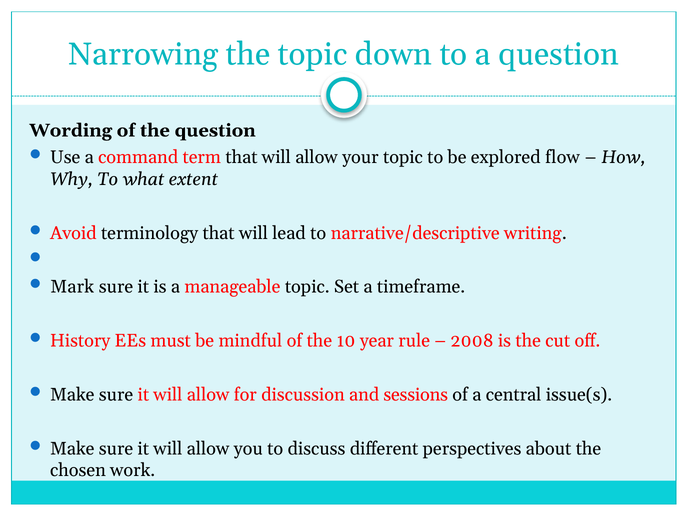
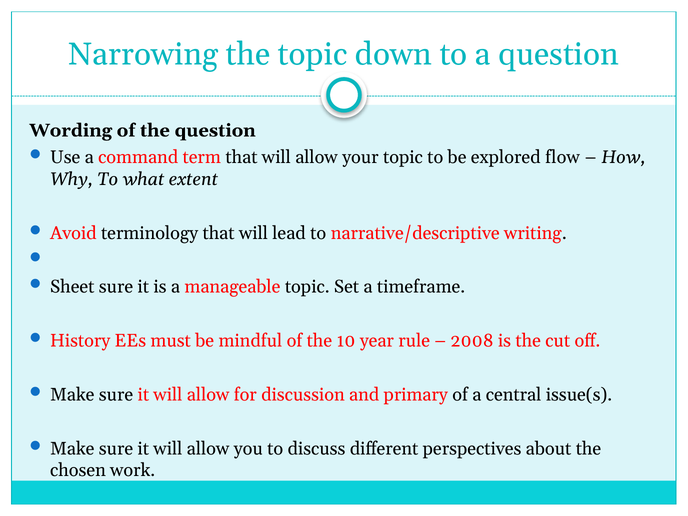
Mark: Mark -> Sheet
sessions: sessions -> primary
